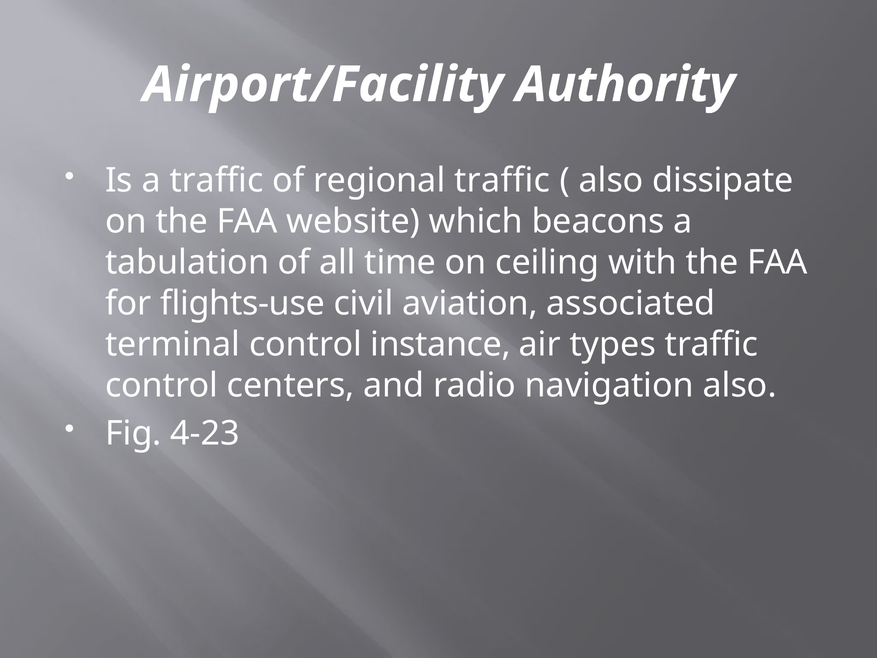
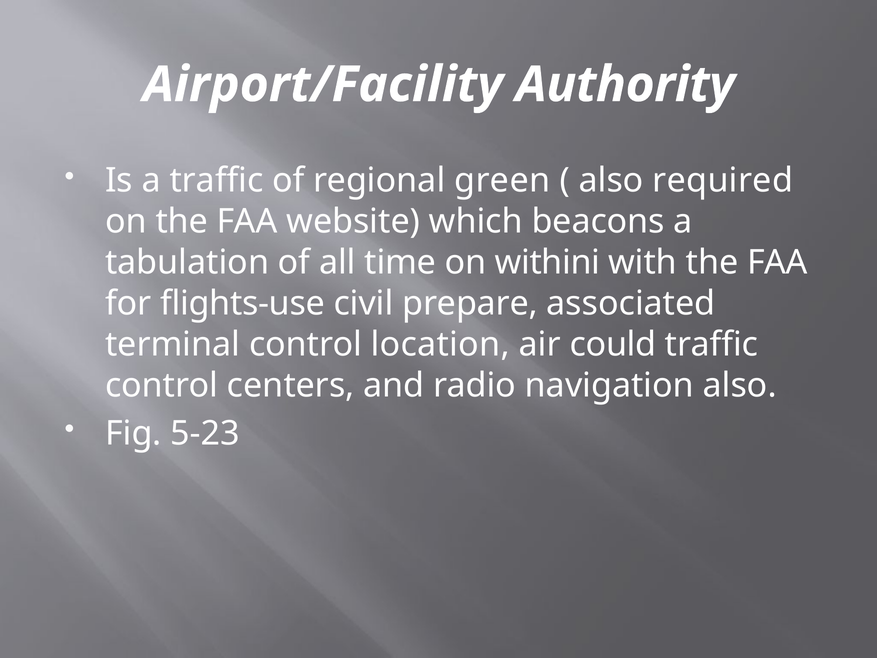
regional traffic: traffic -> green
dissipate: dissipate -> required
ceiling: ceiling -> withini
aviation: aviation -> prepare
instance: instance -> location
types: types -> could
4-23: 4-23 -> 5-23
